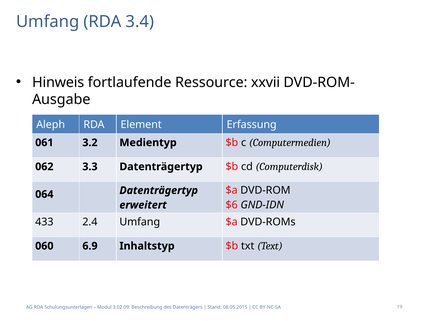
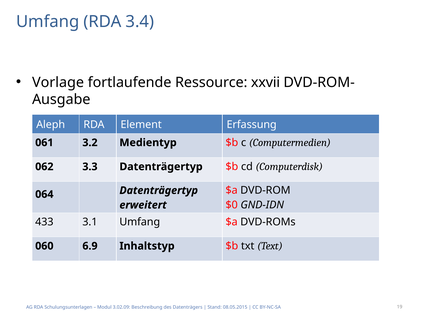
Hinweis: Hinweis -> Vorlage
$6: $6 -> $0
2.4: 2.4 -> 3.1
